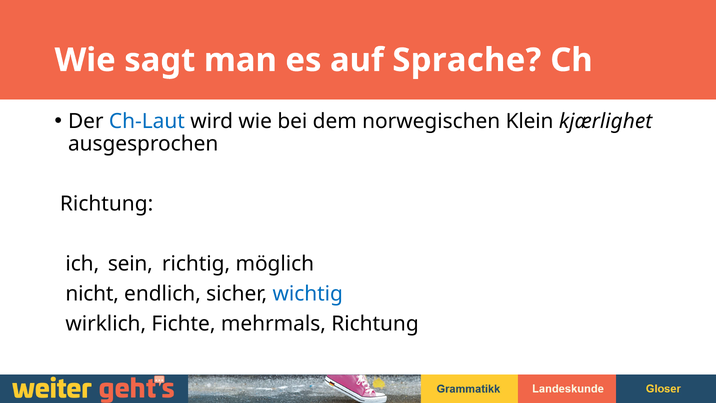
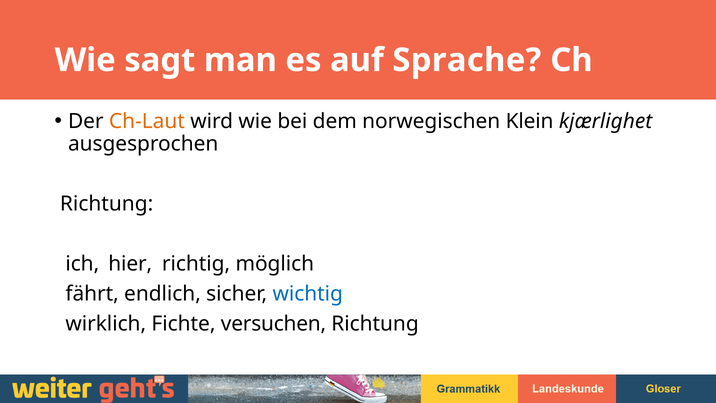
Ch-Laut colour: blue -> orange
sein: sein -> hier
nicht: nicht -> fährt
mehrmals: mehrmals -> versuchen
